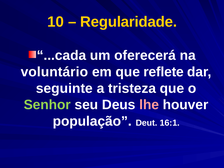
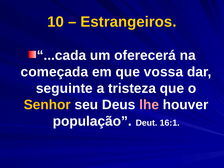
Regularidade: Regularidade -> Estrangeiros
voluntário: voluntário -> começada
reflete: reflete -> vossa
Senhor colour: light green -> yellow
